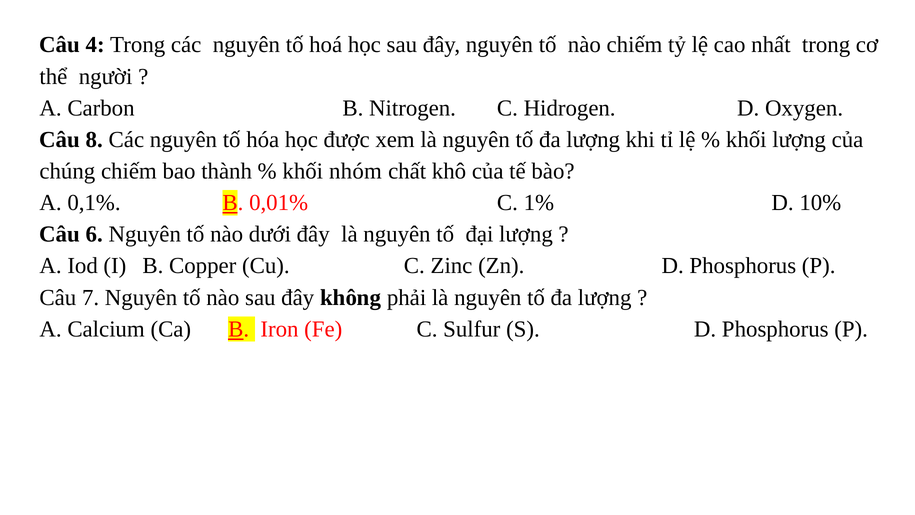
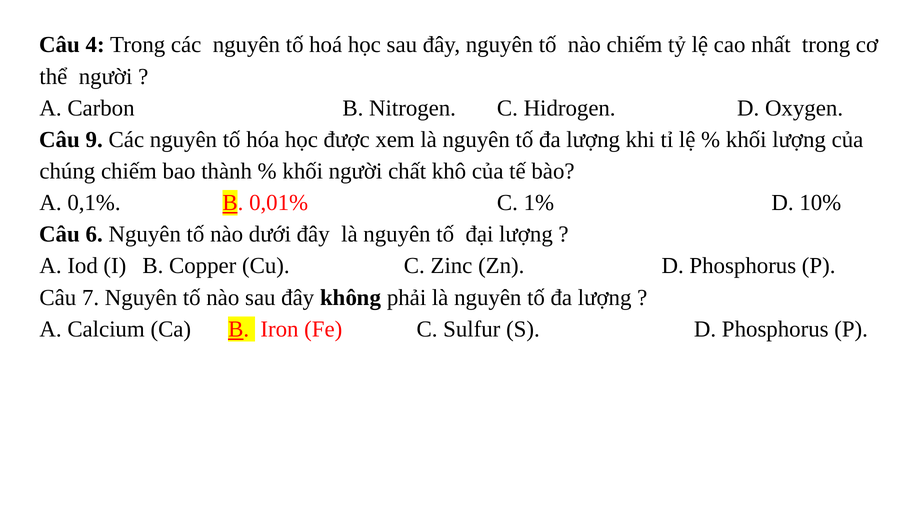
8: 8 -> 9
khối nhóm: nhóm -> người
